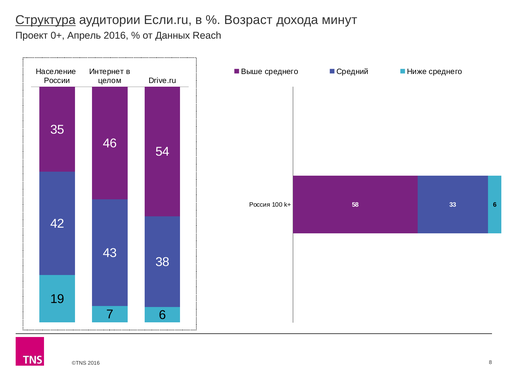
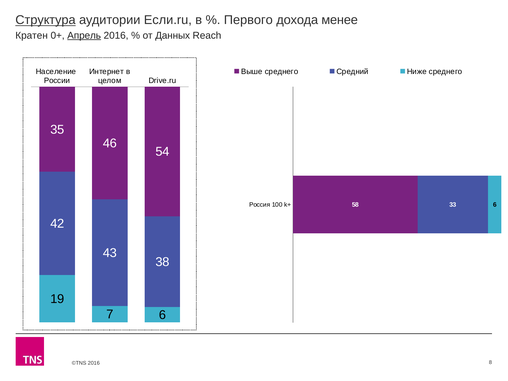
Возраст: Возраст -> Первого
минут: минут -> менее
Проект: Проект -> Кратен
Апрель underline: none -> present
